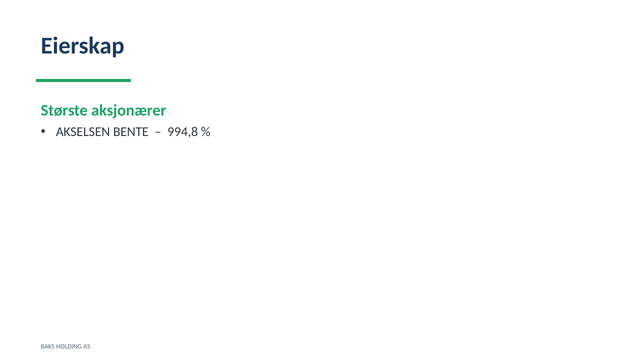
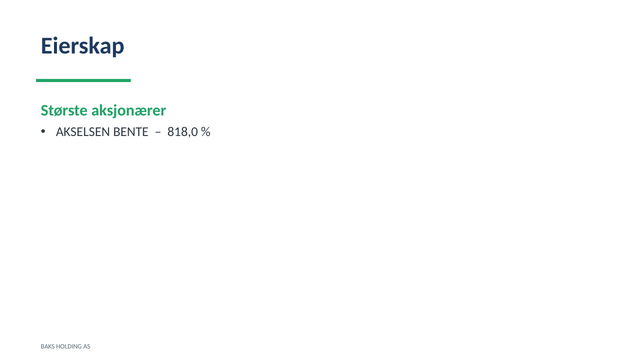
994,8: 994,8 -> 818,0
